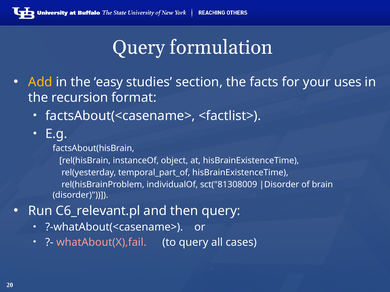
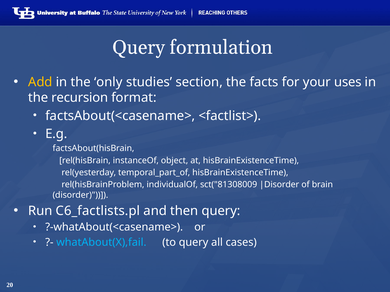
easy: easy -> only
C6_relevant.pl: C6_relevant.pl -> C6_factlists.pl
whatAbout(X),fail colour: pink -> light blue
